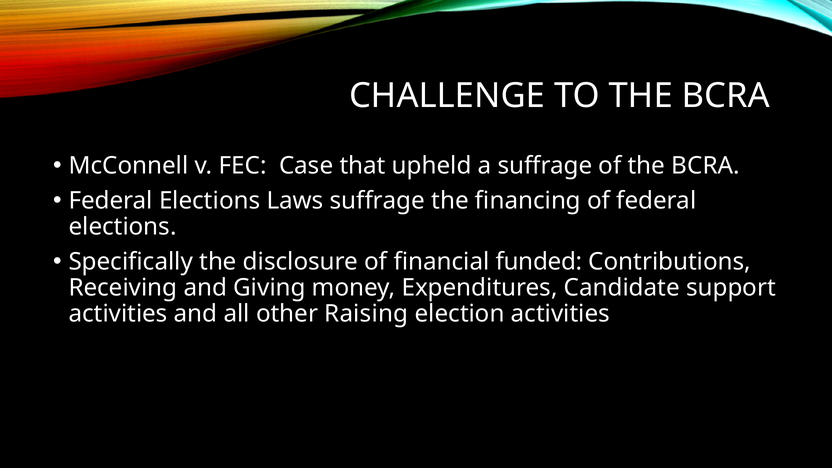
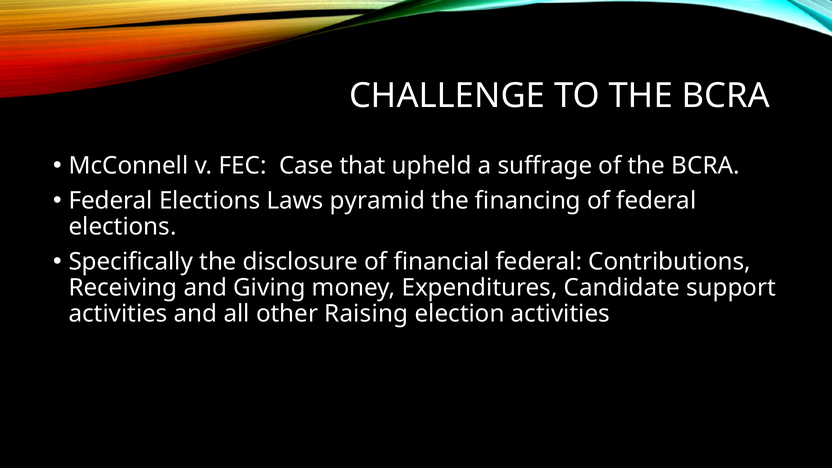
Laws suffrage: suffrage -> pyramid
financial funded: funded -> federal
